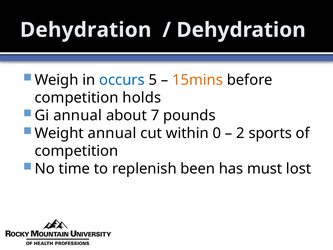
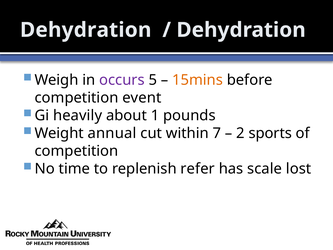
occurs colour: blue -> purple
holds: holds -> event
Gi annual: annual -> heavily
7: 7 -> 1
0: 0 -> 7
been: been -> refer
must: must -> scale
